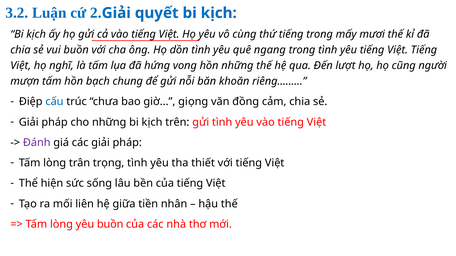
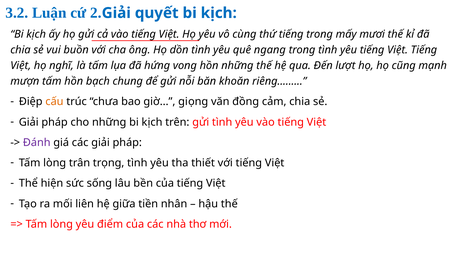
người: người -> mạnh
cấu colour: blue -> orange
yêu buồn: buồn -> điểm
